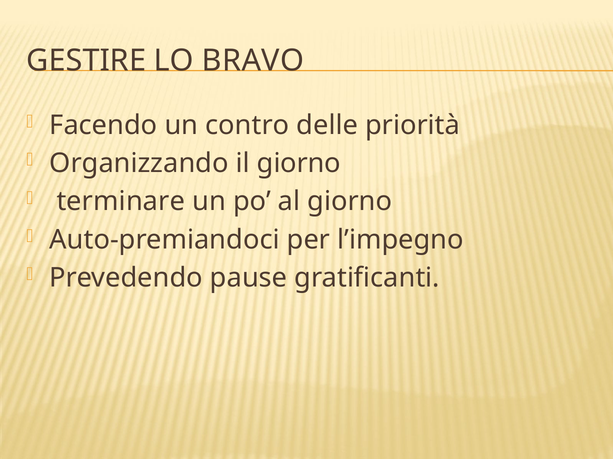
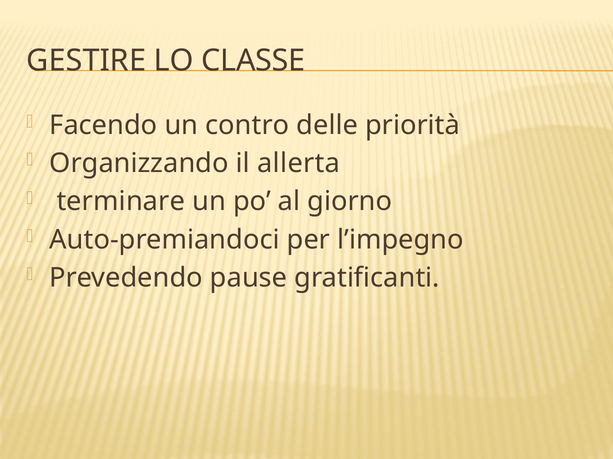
BRAVO: BRAVO -> CLASSE
il giorno: giorno -> allerta
